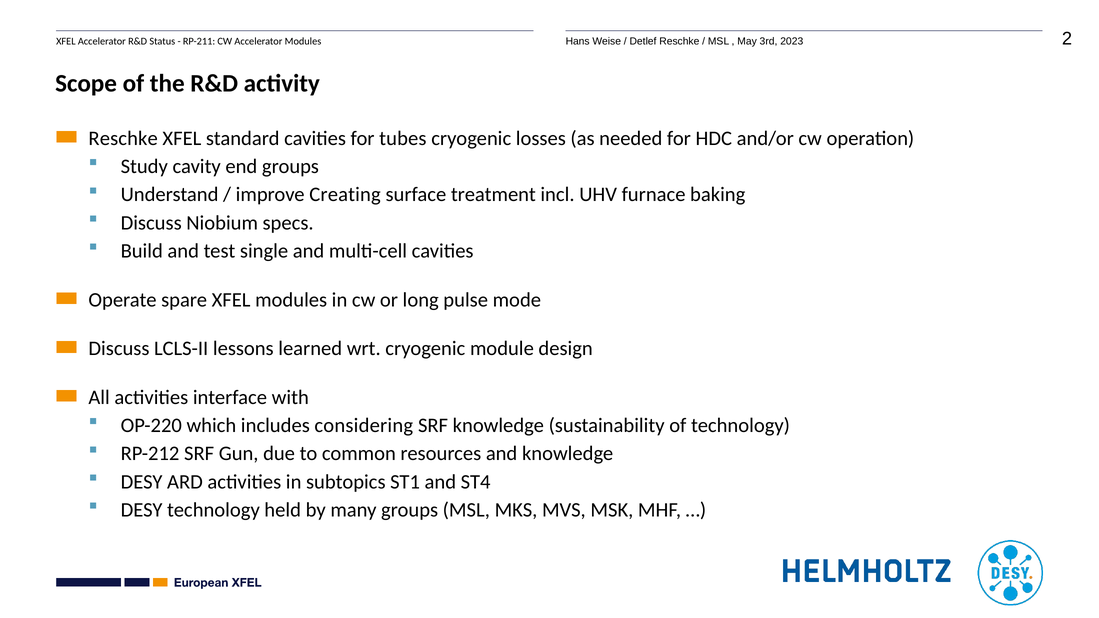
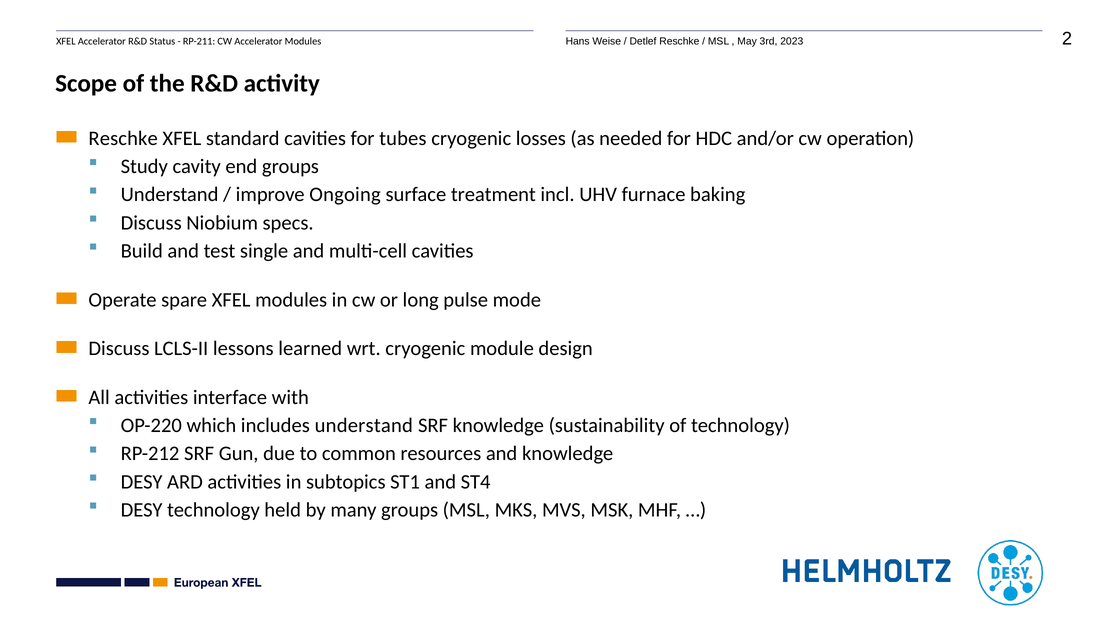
Creating: Creating -> Ongoing
includes considering: considering -> understand
